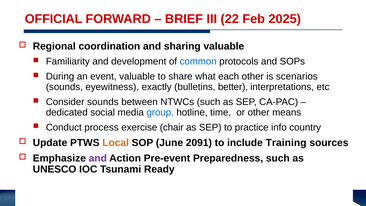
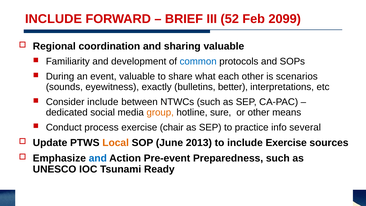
OFFICIAL at (54, 19): OFFICIAL -> INCLUDE
22: 22 -> 52
2025: 2025 -> 2099
Consider sounds: sounds -> include
group colour: blue -> orange
time: time -> sure
country: country -> several
2091: 2091 -> 2013
include Training: Training -> Exercise
and at (98, 158) colour: purple -> blue
